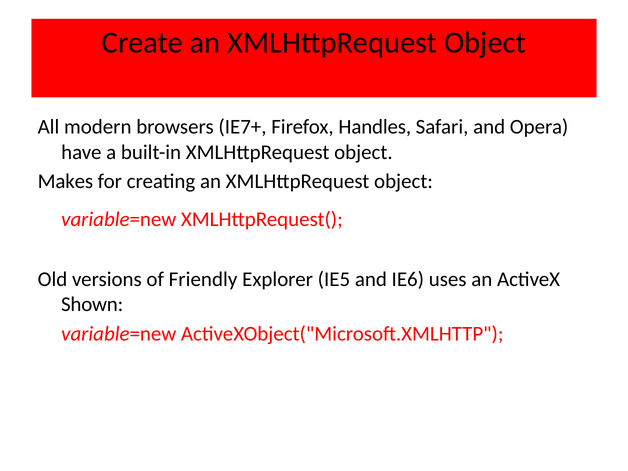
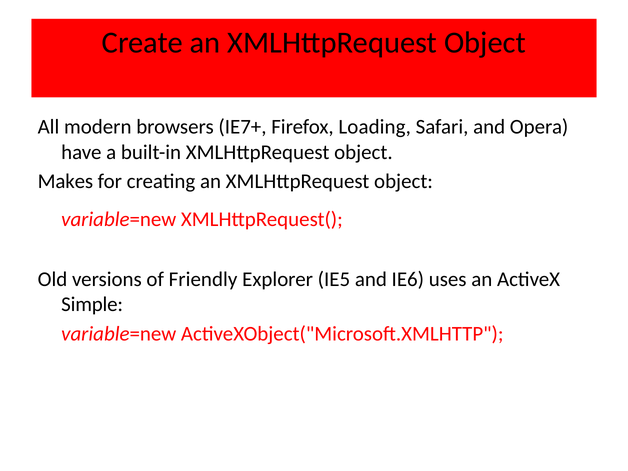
Handles: Handles -> Loading
Shown: Shown -> Simple
